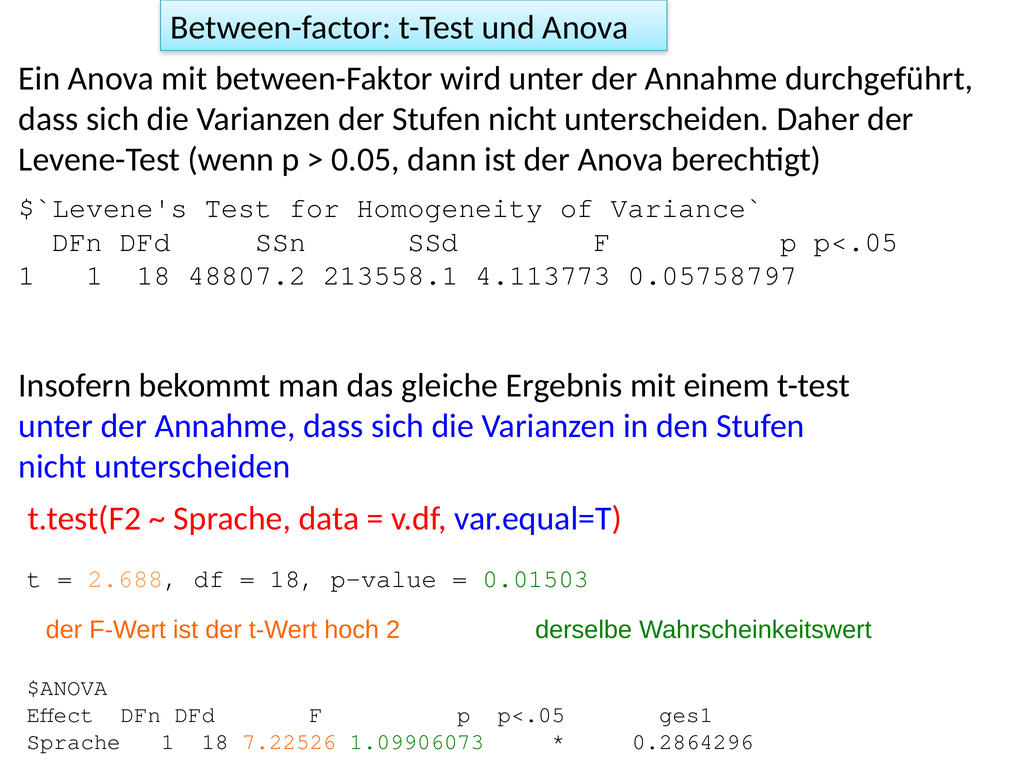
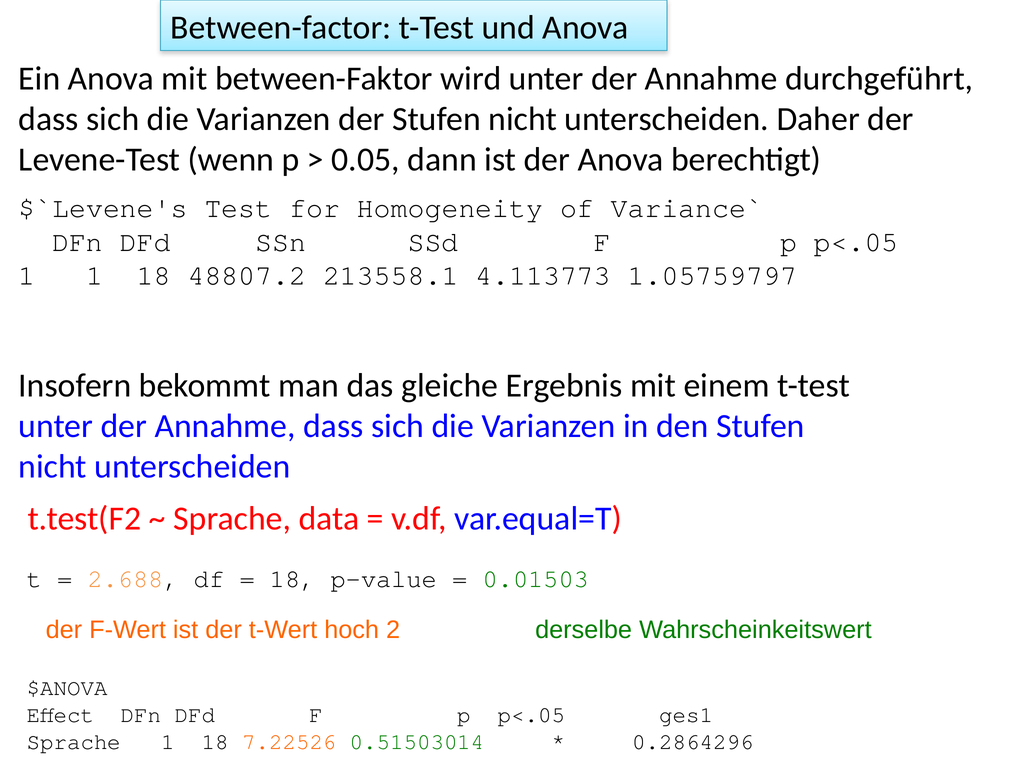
0.05758797: 0.05758797 -> 1.05759797
1.09906073: 1.09906073 -> 0.51503014
